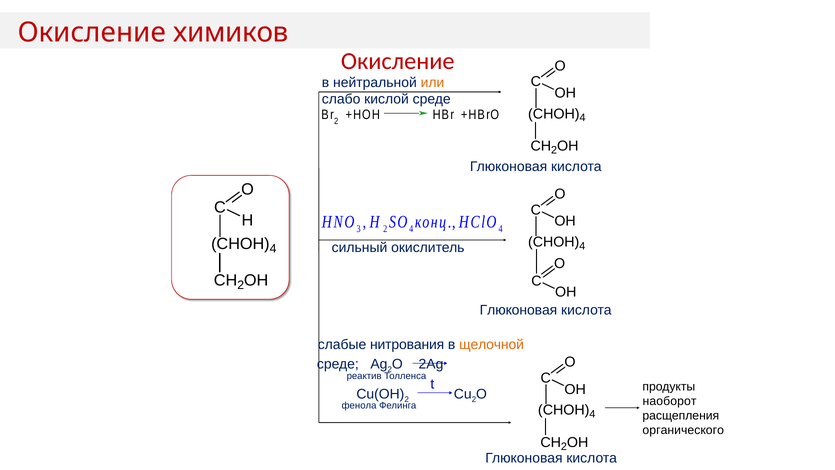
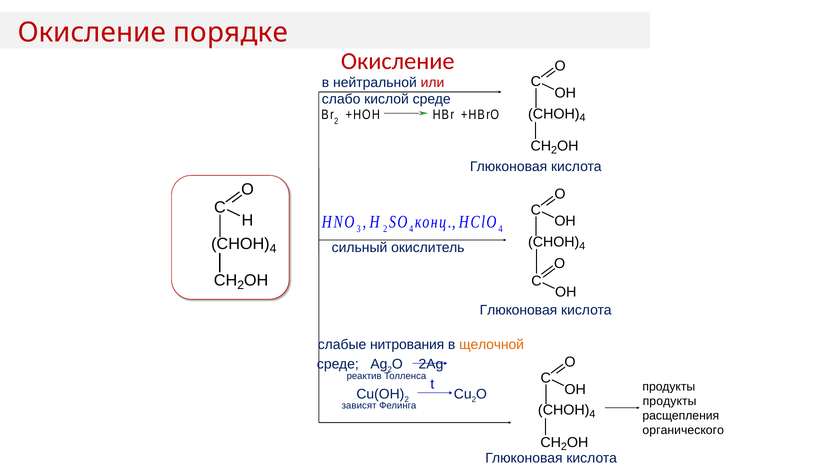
химиков: химиков -> порядке
или colour: orange -> red
наоборот at (670, 401): наоборот -> продукты
фенола: фенола -> зависят
